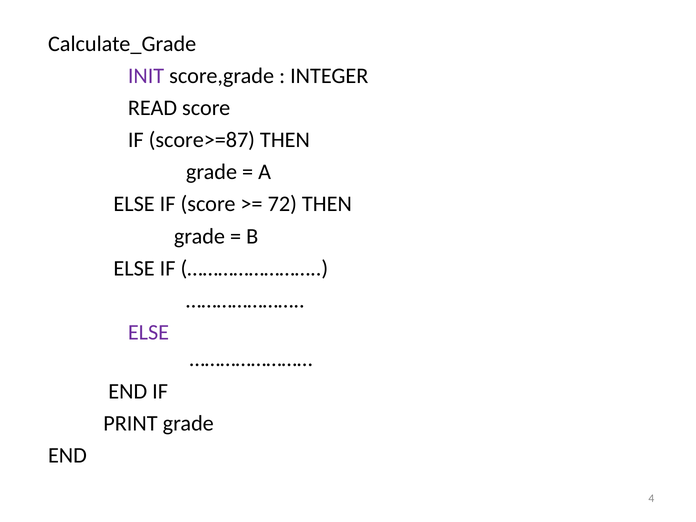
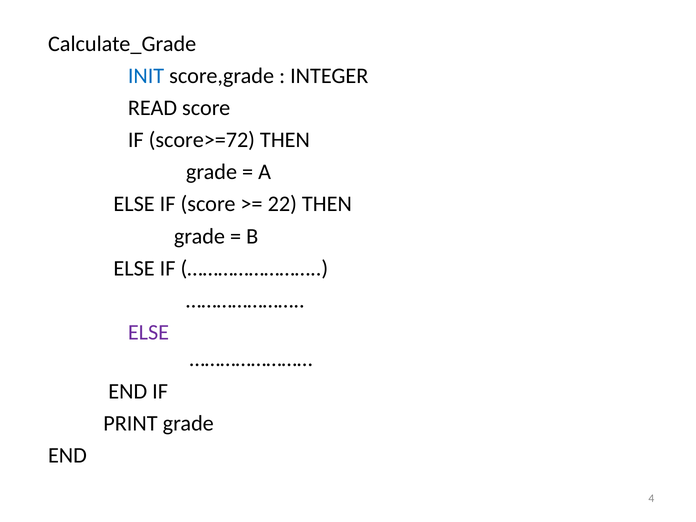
INIT colour: purple -> blue
score>=87: score>=87 -> score>=72
72: 72 -> 22
